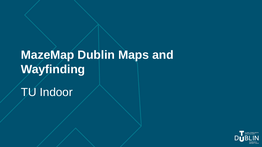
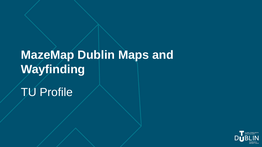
Indoor: Indoor -> Profile
